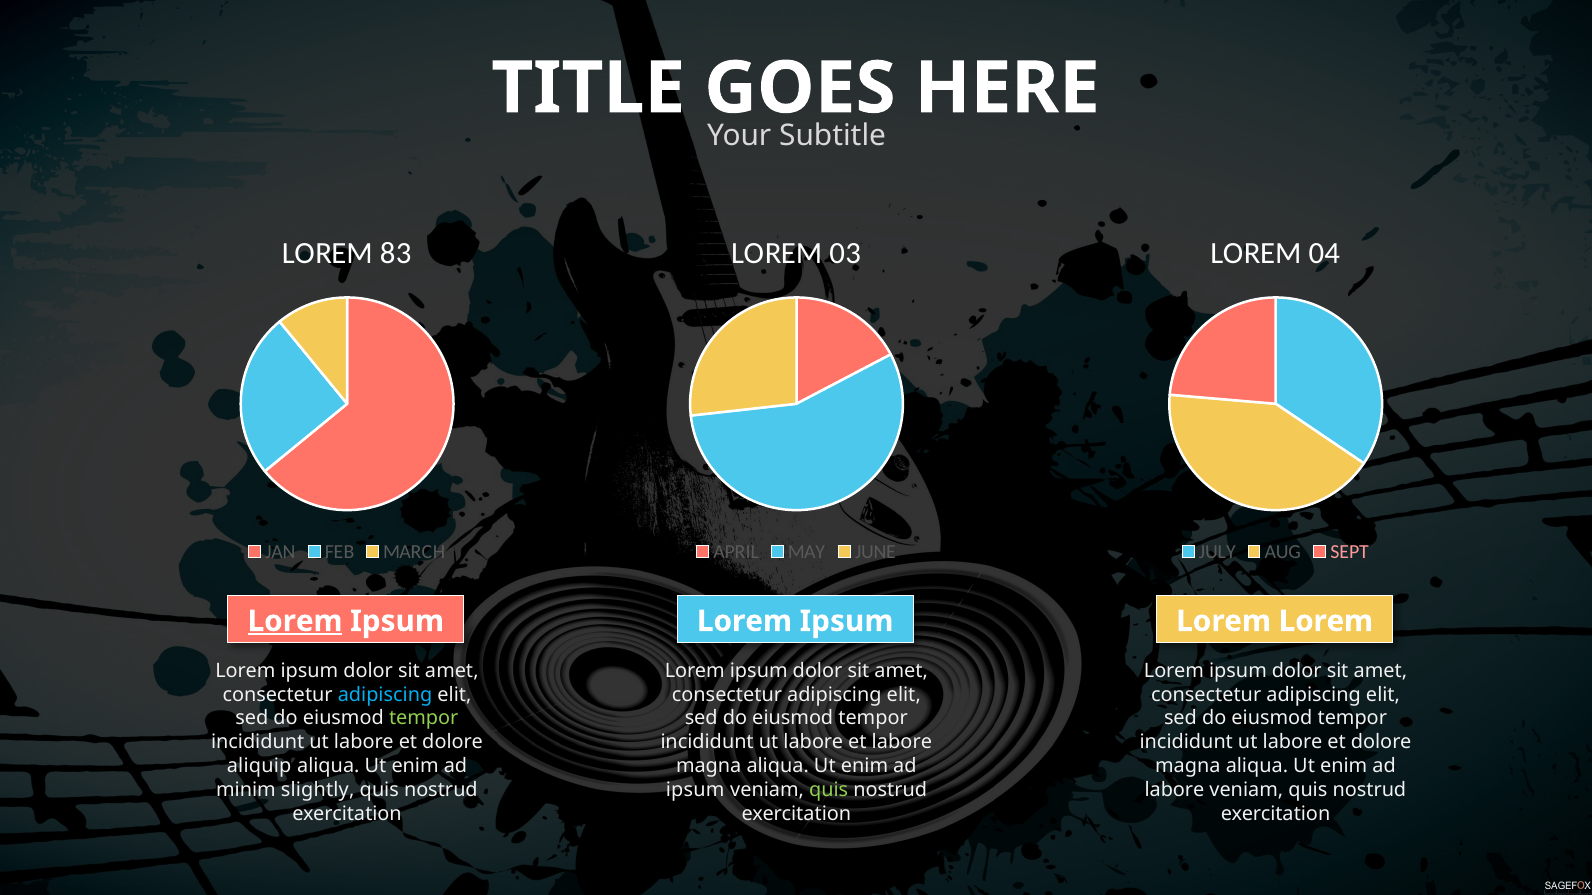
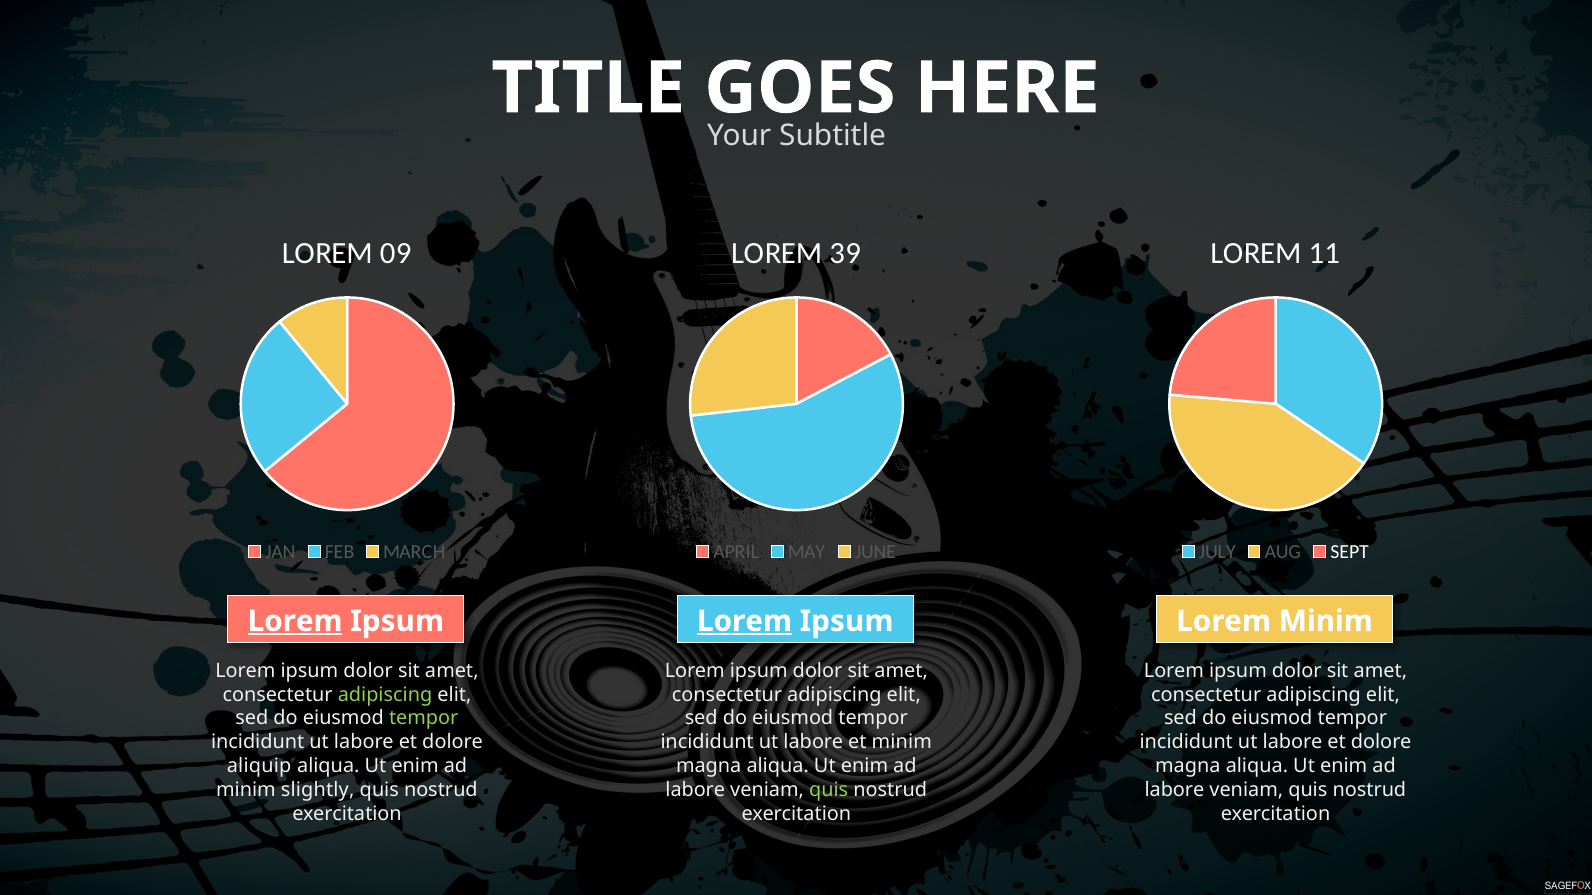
83: 83 -> 09
03: 03 -> 39
04: 04 -> 11
SEPT colour: pink -> white
Lorem at (744, 622) underline: none -> present
Lorem at (1326, 622): Lorem -> Minim
adipiscing at (385, 695) colour: light blue -> light green
et labore: labore -> minim
ipsum at (695, 790): ipsum -> labore
